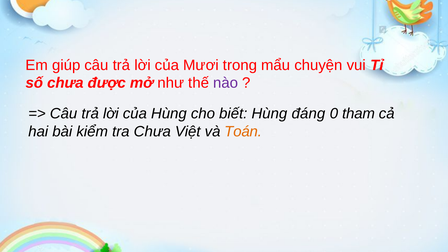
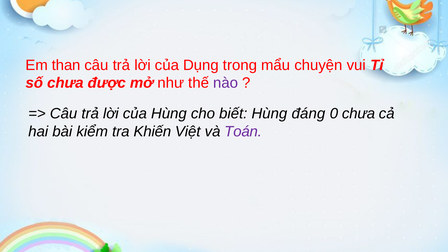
giúp: giúp -> than
Mươi: Mươi -> Dụng
0 tham: tham -> chưa
tra Chưa: Chưa -> Khiến
Toán colour: orange -> purple
